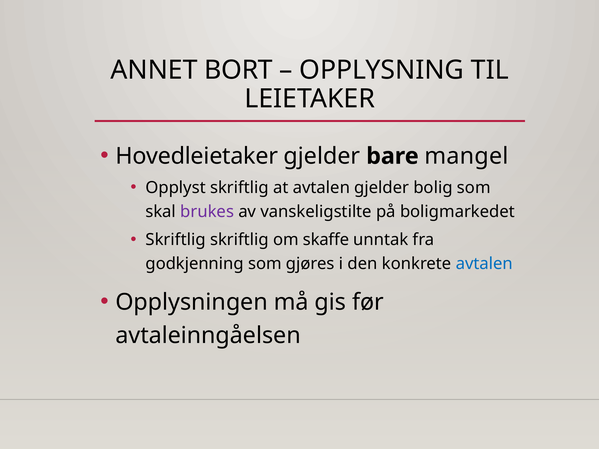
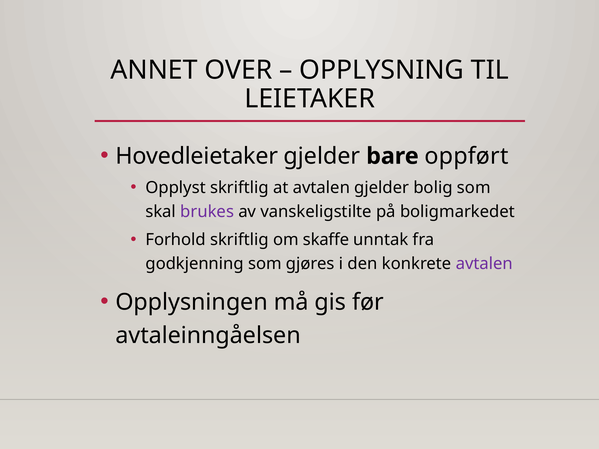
BORT: BORT -> OVER
mangel: mangel -> oppført
Skriftlig at (176, 240): Skriftlig -> Forhold
avtalen at (484, 264) colour: blue -> purple
